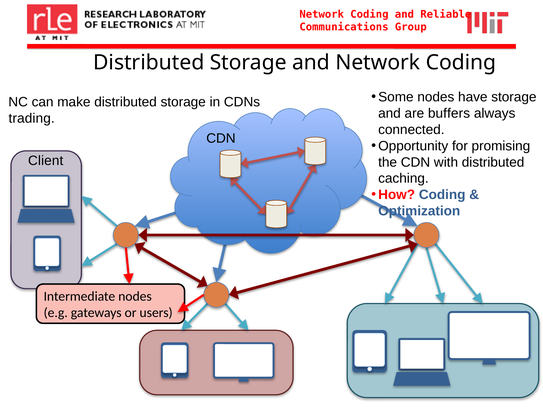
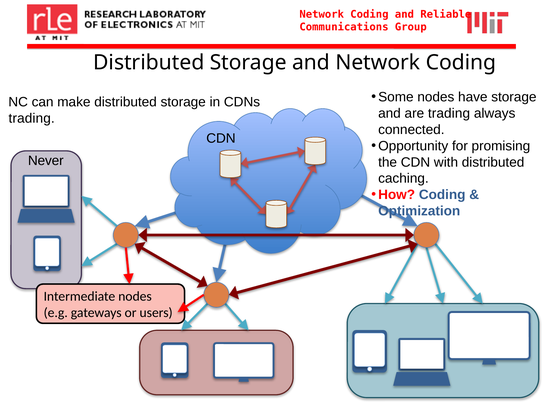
are buffers: buffers -> trading
Client: Client -> Never
